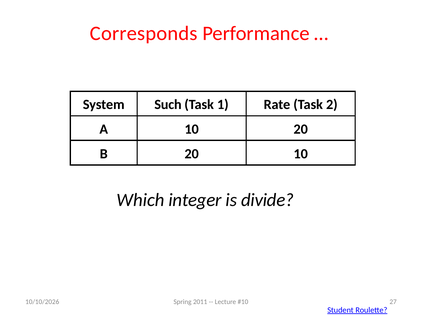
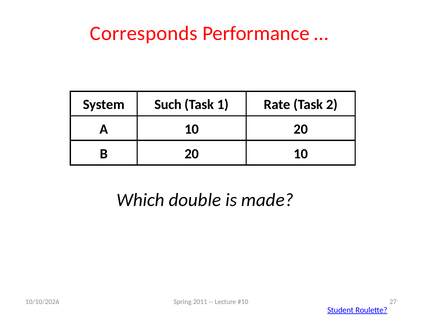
integer: integer -> double
divide: divide -> made
